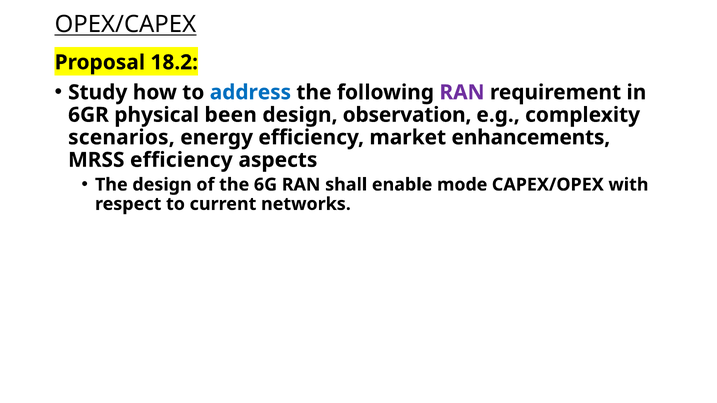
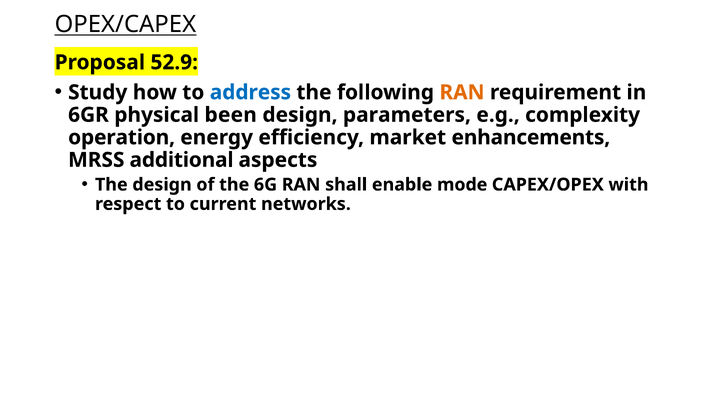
18.2: 18.2 -> 52.9
RAN at (462, 92) colour: purple -> orange
observation: observation -> parameters
scenarios: scenarios -> operation
MRSS efficiency: efficiency -> additional
